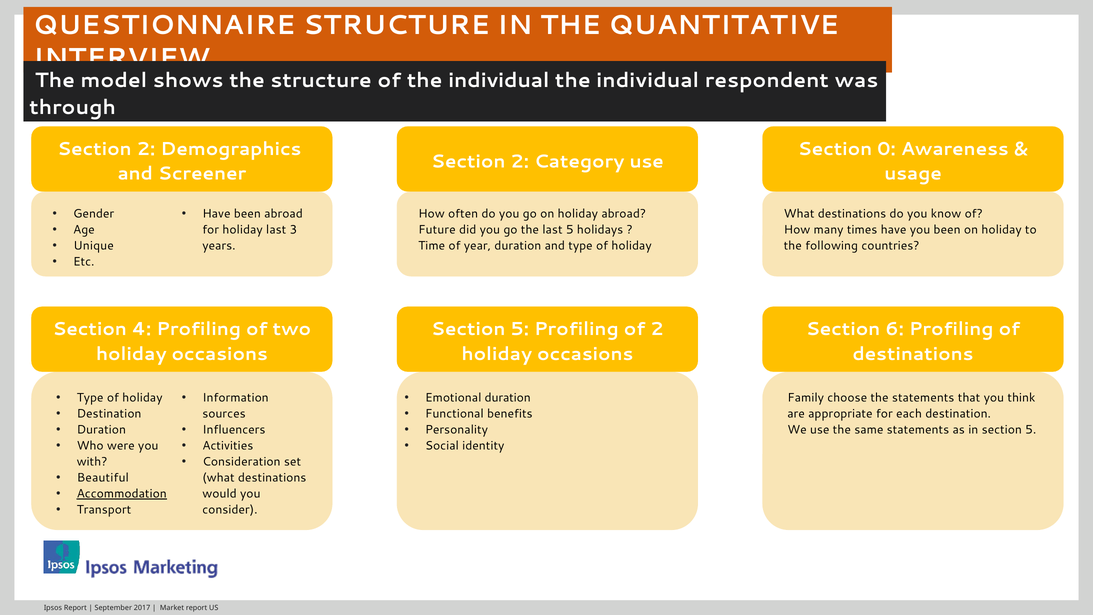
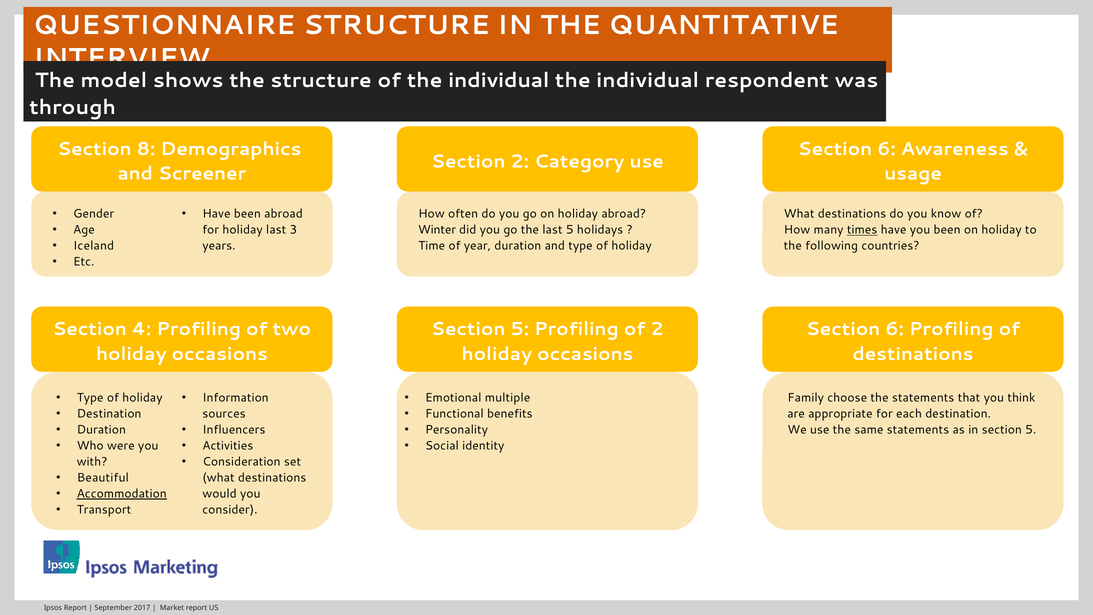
2 at (146, 149): 2 -> 8
0 at (887, 149): 0 -> 6
Future: Future -> Winter
times underline: none -> present
Unique: Unique -> Iceland
Emotional duration: duration -> multiple
